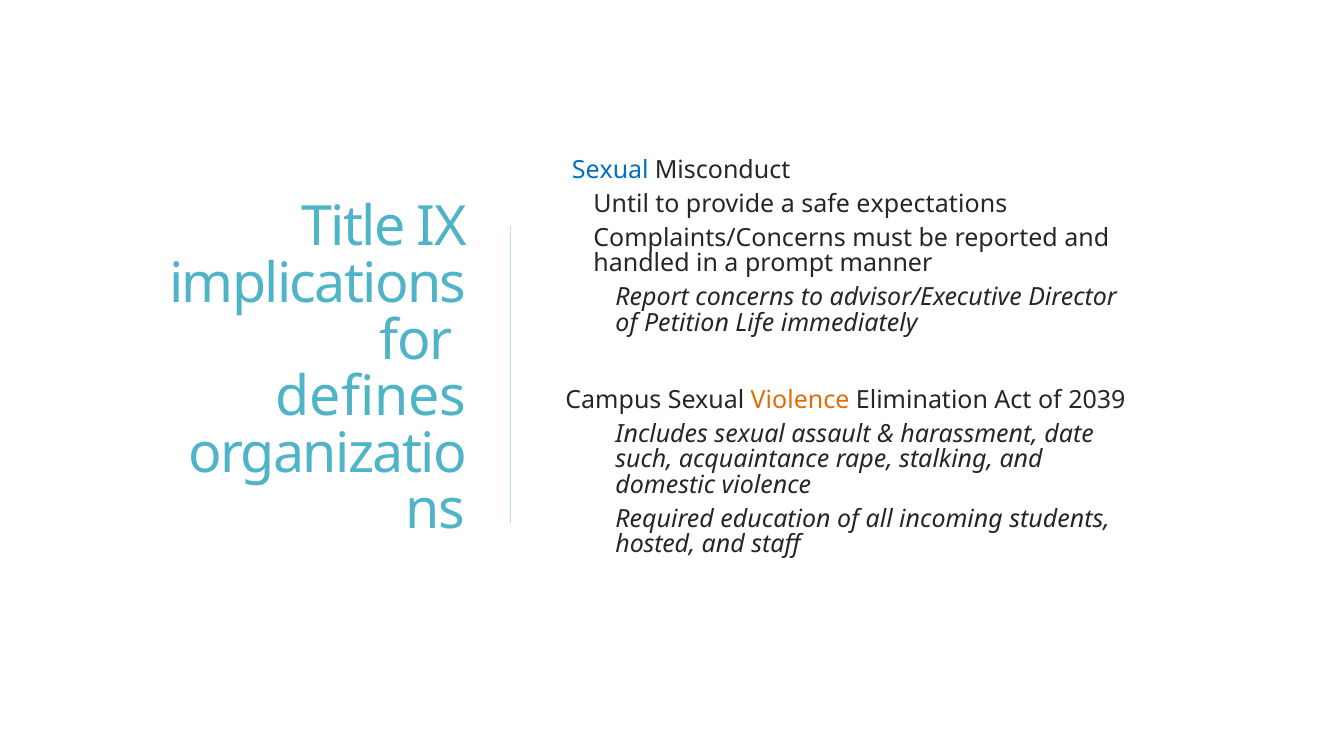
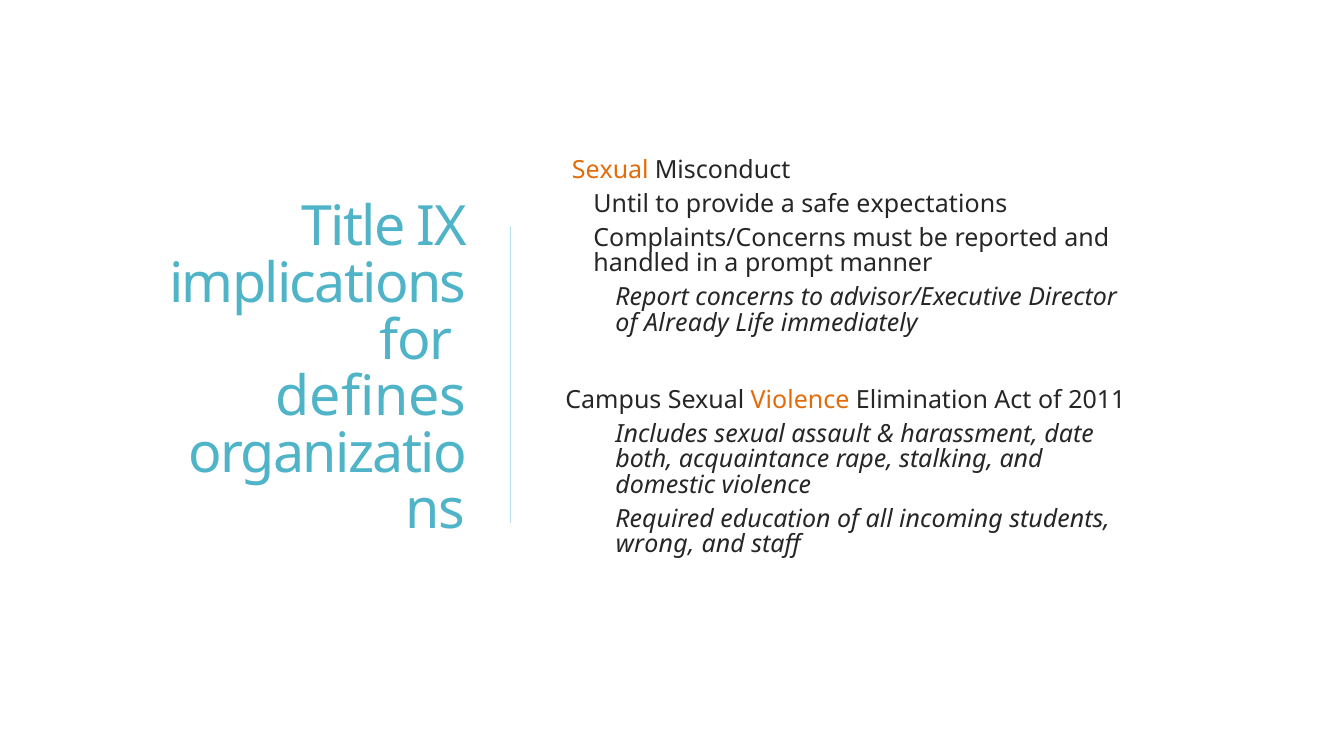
Sexual at (610, 170) colour: blue -> orange
Petition: Petition -> Already
2039: 2039 -> 2011
such: such -> both
hosted: hosted -> wrong
